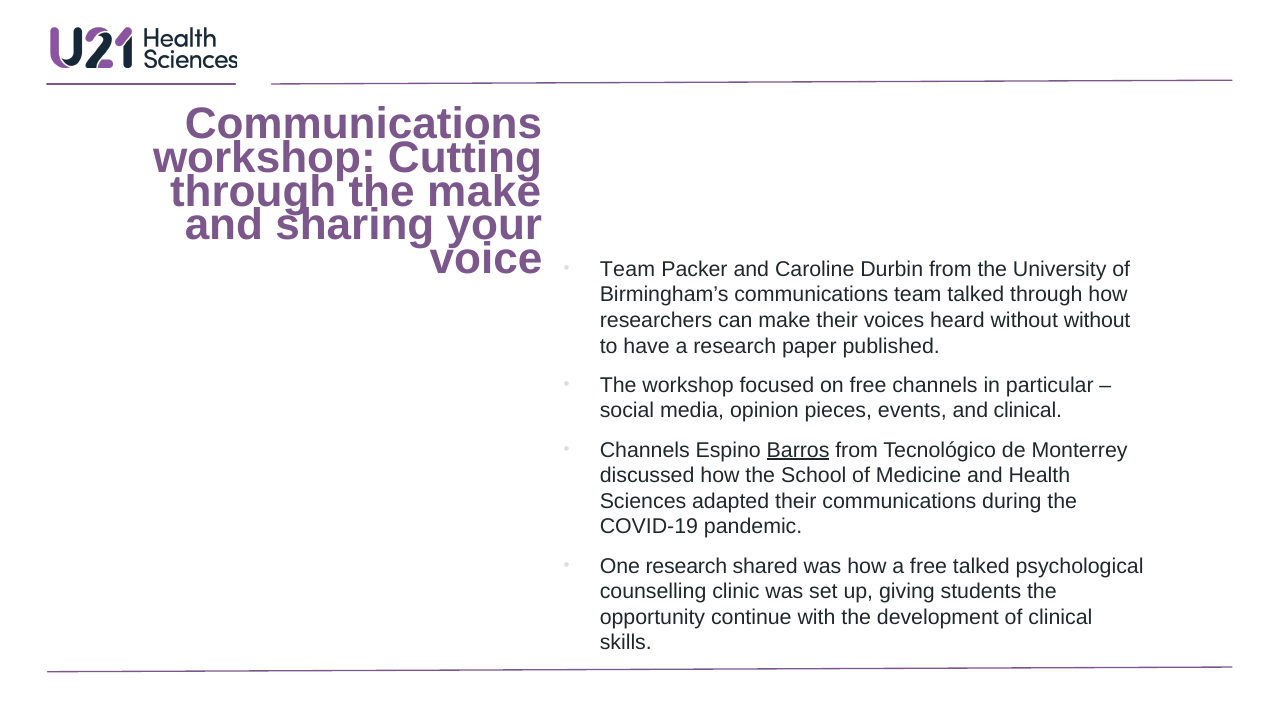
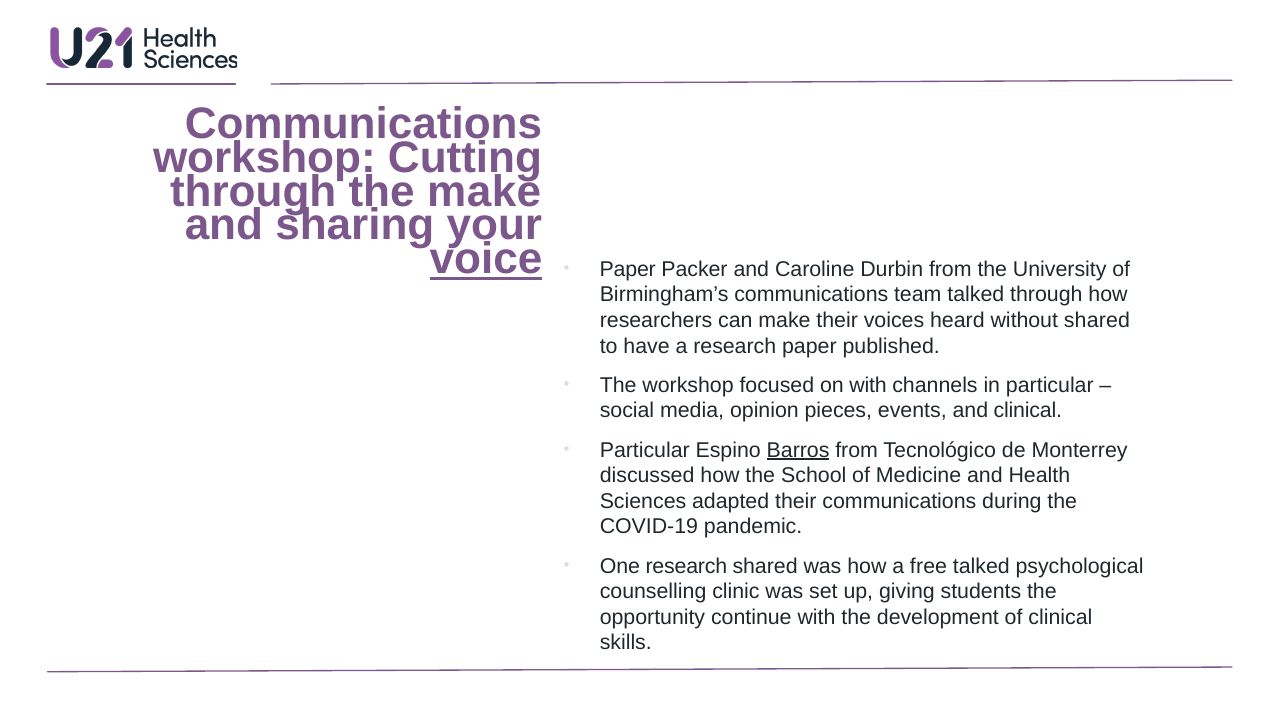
voice underline: none -> present
Team at (628, 269): Team -> Paper
without without: without -> shared
on free: free -> with
Channels at (645, 450): Channels -> Particular
